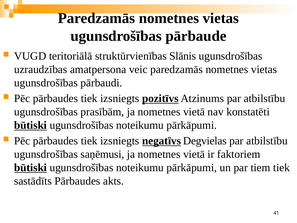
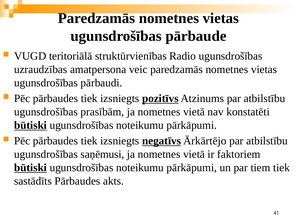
Slānis: Slānis -> Radio
Degvielas: Degvielas -> Ārkārtējo
